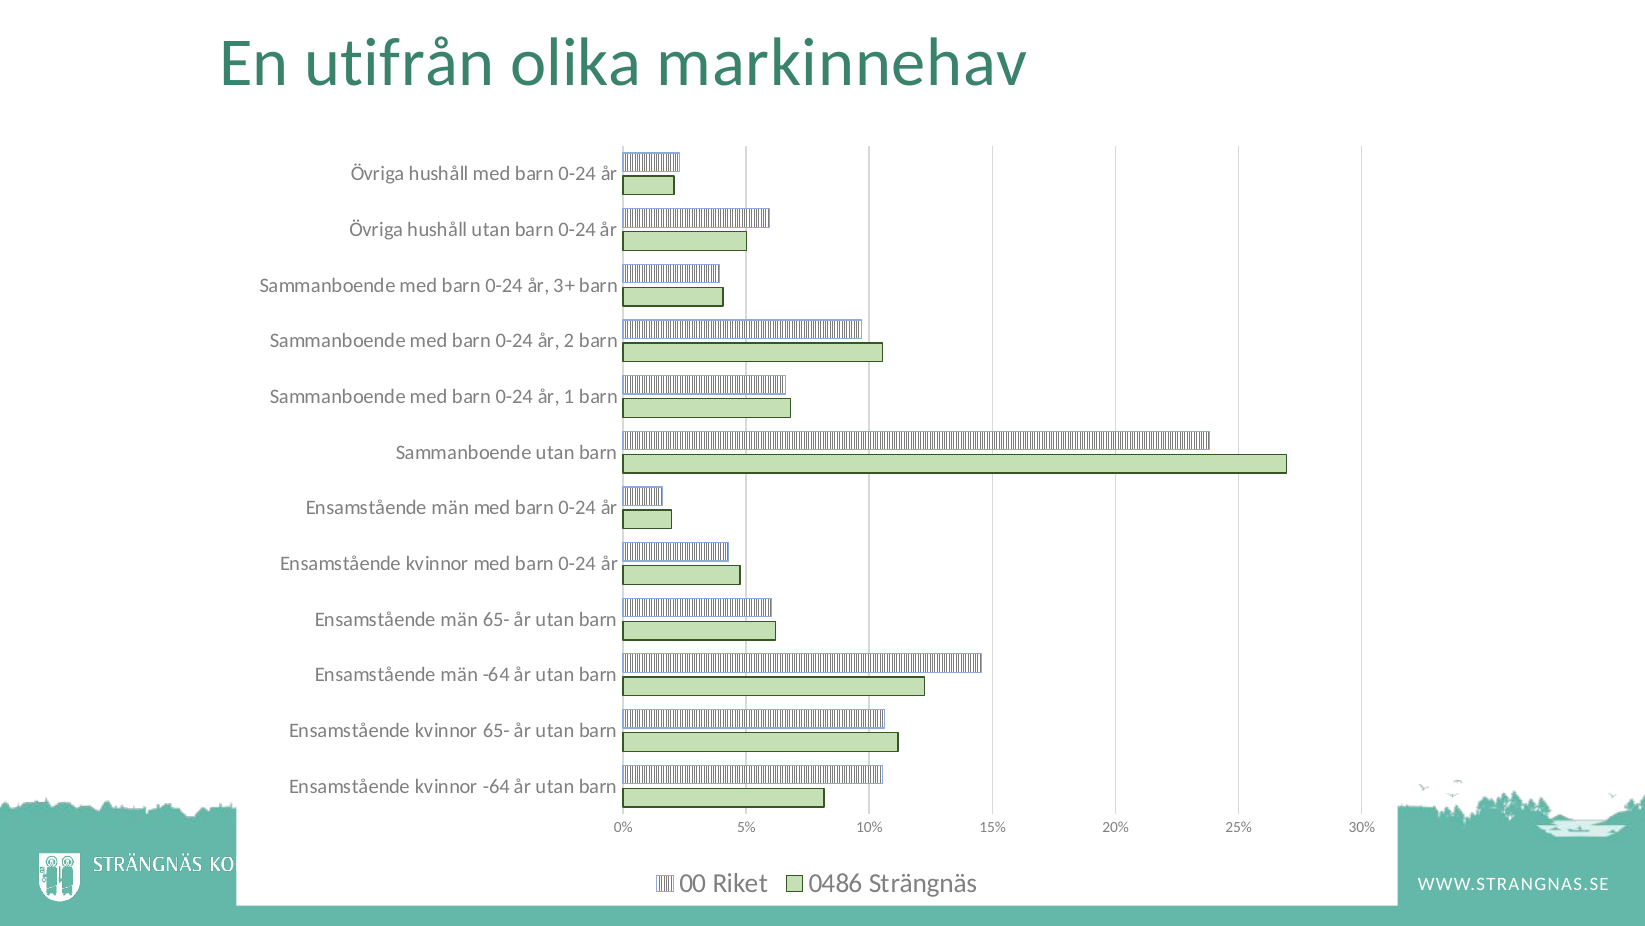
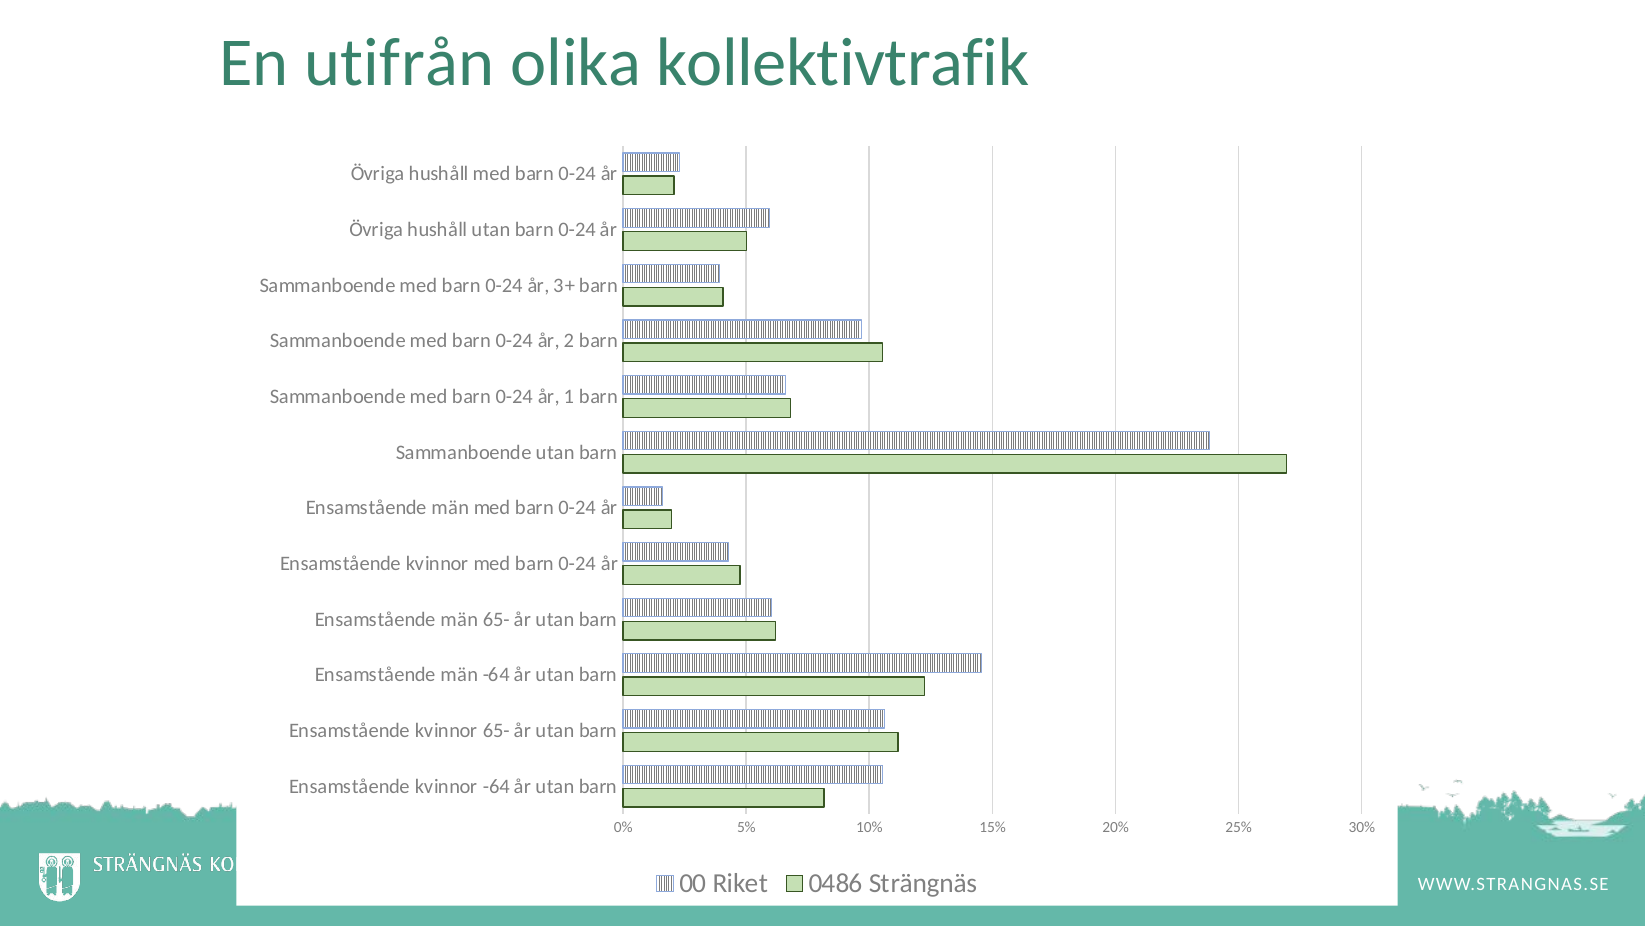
markinnehav: markinnehav -> kollektivtrafik
